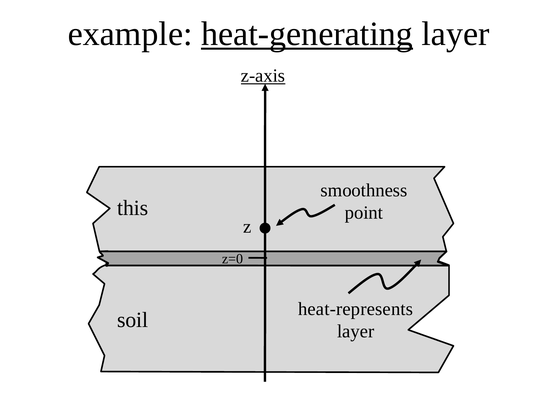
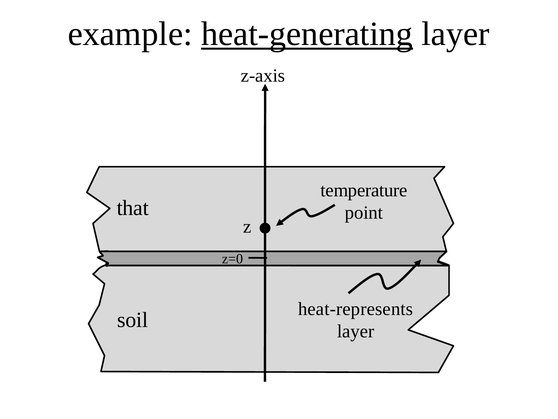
z-axis underline: present -> none
smoothness: smoothness -> temperature
this: this -> that
